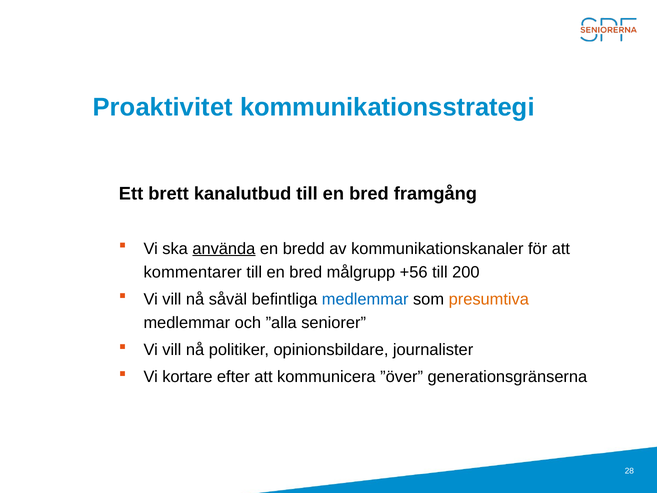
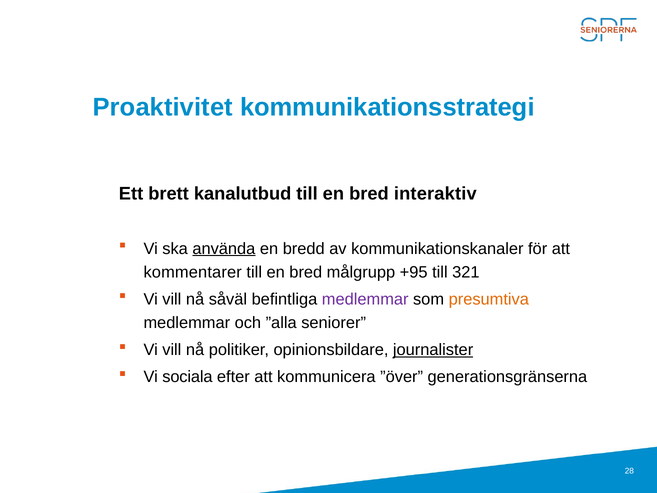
framgång: framgång -> interaktiv
+56: +56 -> +95
200: 200 -> 321
medlemmar at (365, 299) colour: blue -> purple
journalister underline: none -> present
kortare: kortare -> sociala
